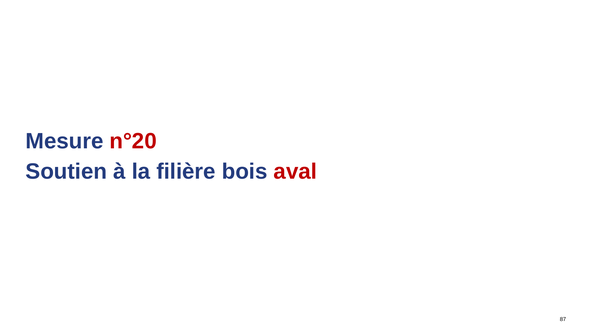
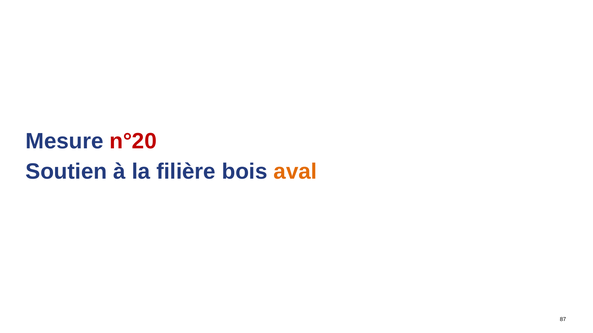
aval colour: red -> orange
